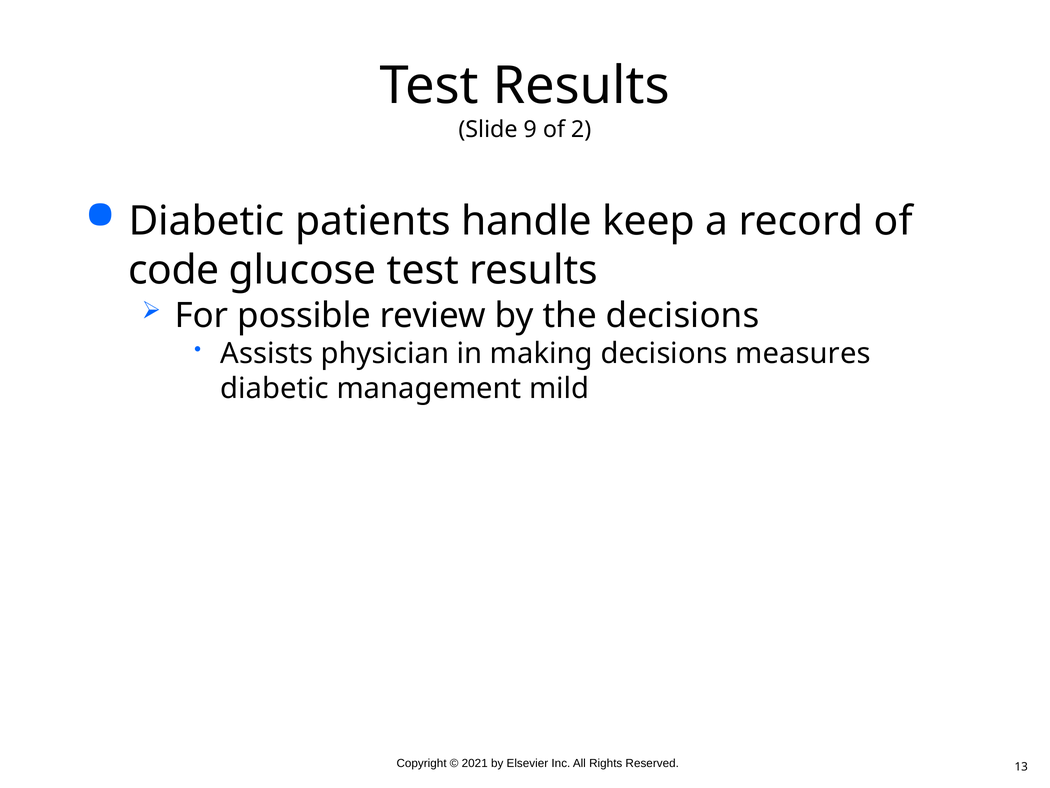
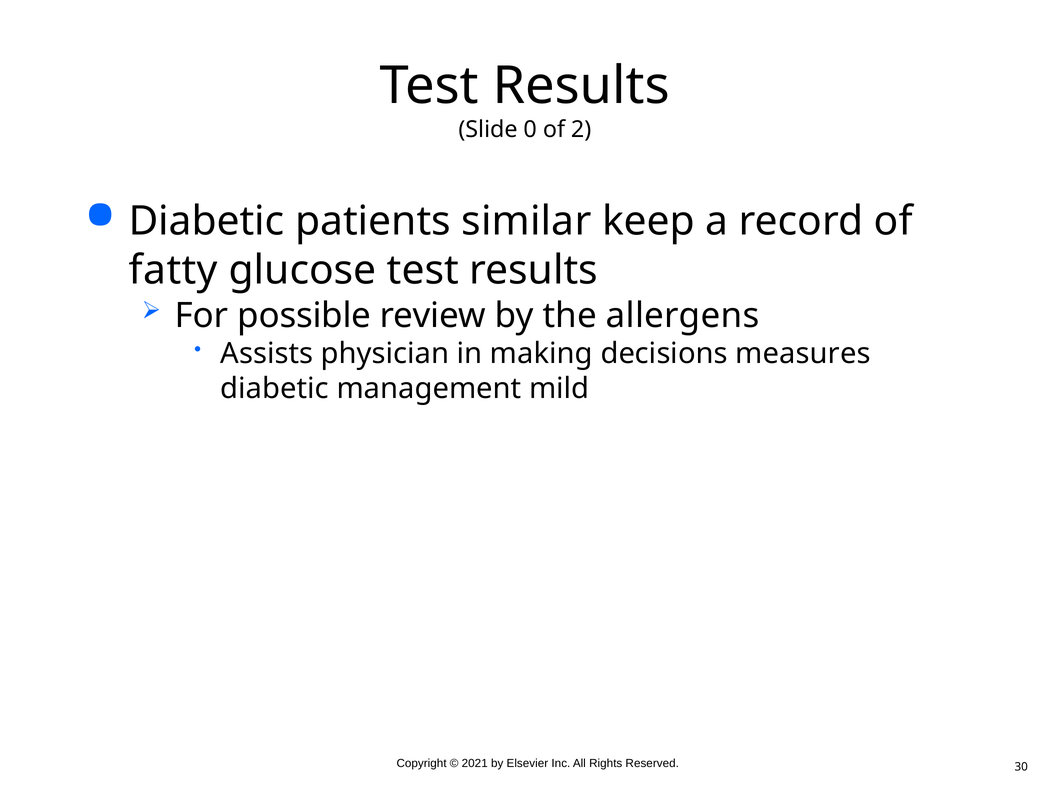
9: 9 -> 0
handle: handle -> similar
code: code -> fatty
the decisions: decisions -> allergens
13: 13 -> 30
